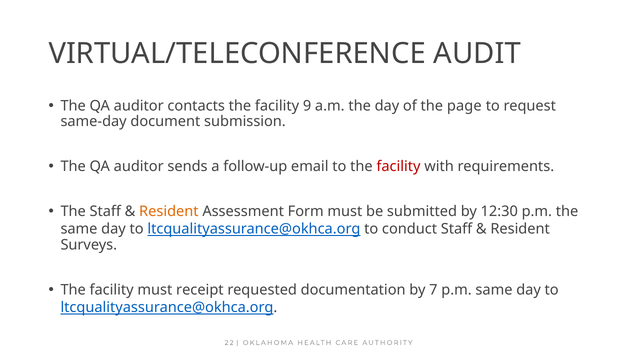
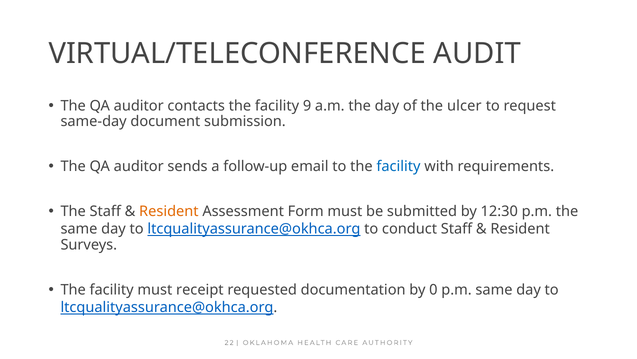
page: page -> ulcer
facility at (398, 166) colour: red -> blue
7: 7 -> 0
